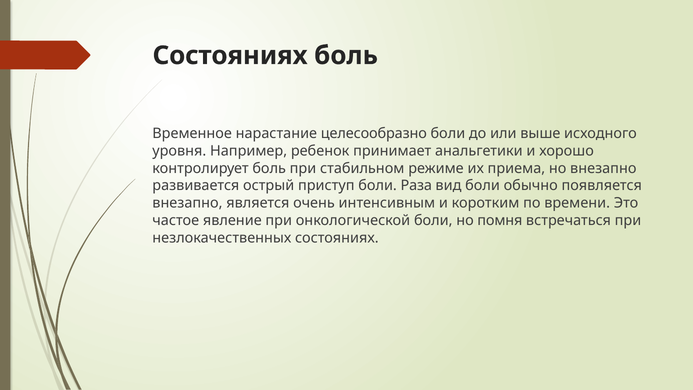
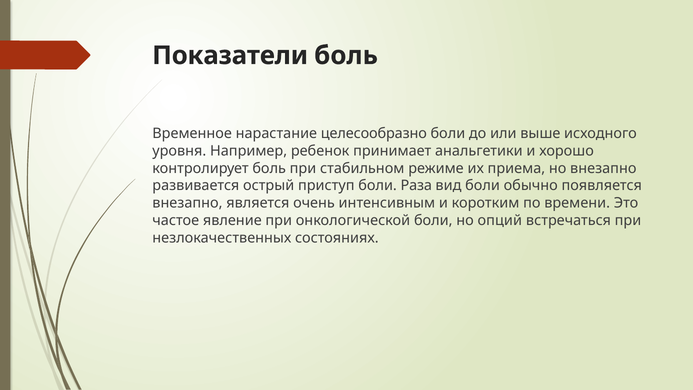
Состояниях at (230, 55): Состояниях -> Показатели
помня: помня -> опций
